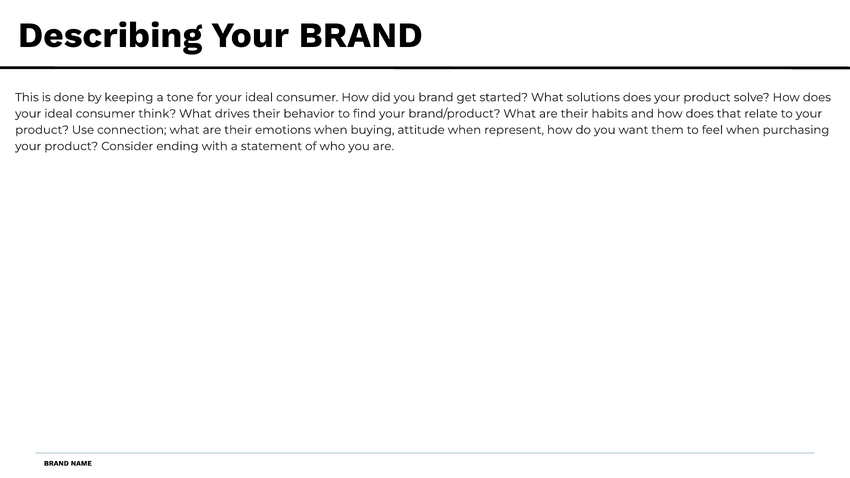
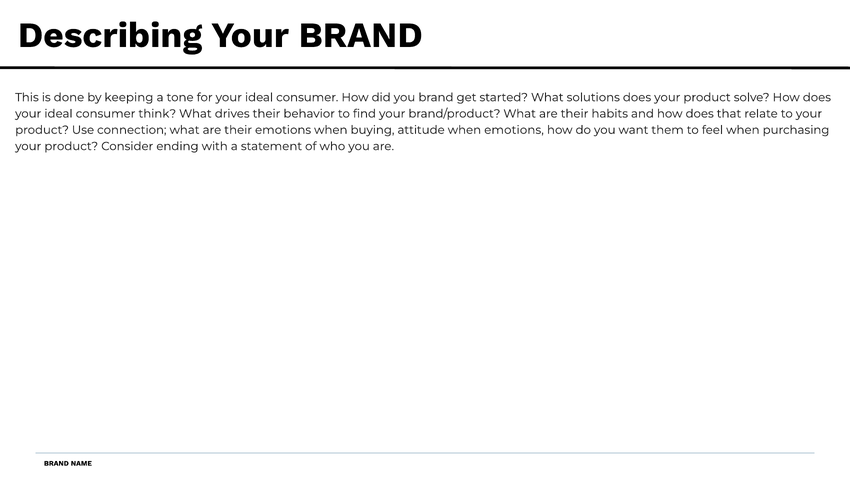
when represent: represent -> emotions
